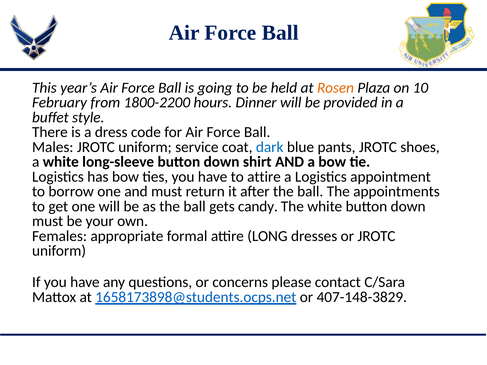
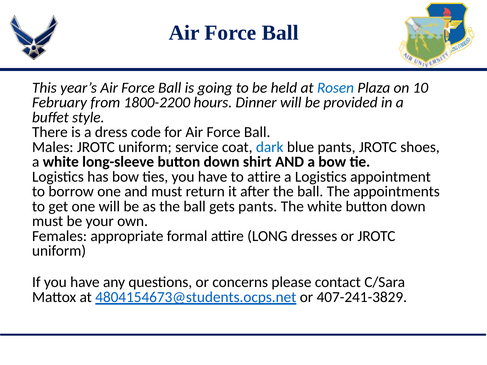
Rosen colour: orange -> blue
gets candy: candy -> pants
1658173898@students.ocps.net: 1658173898@students.ocps.net -> 4804154673@students.ocps.net
407-148-3829: 407-148-3829 -> 407-241-3829
